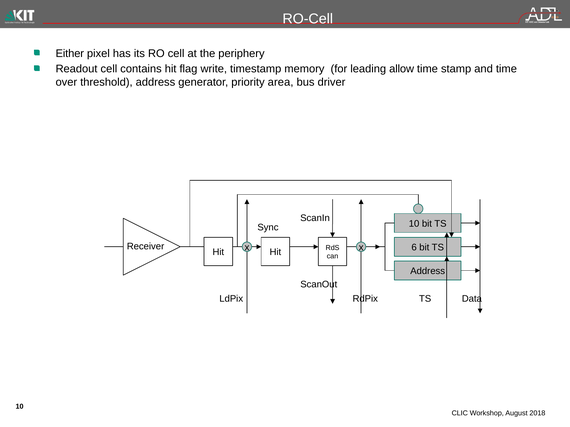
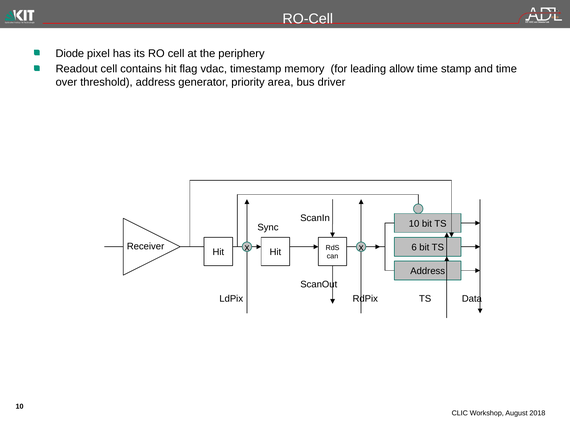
Either: Either -> Diode
write: write -> vdac
